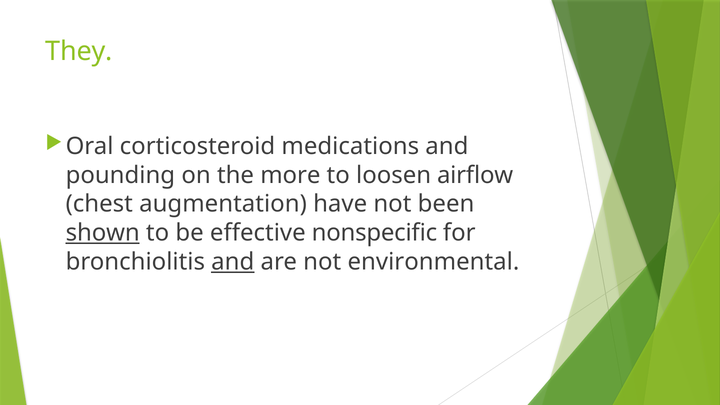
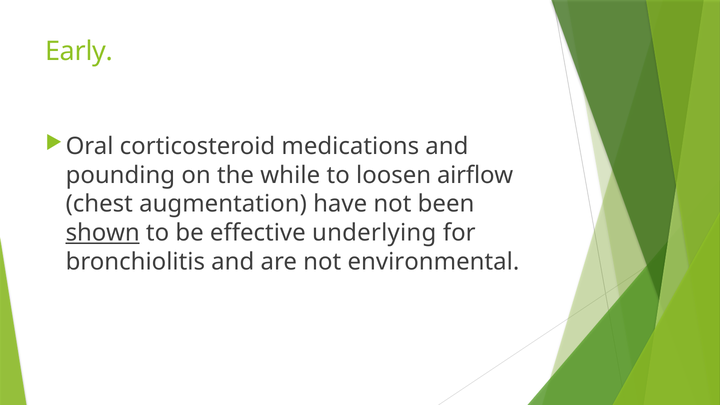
They: They -> Early
more: more -> while
nonspeciﬁc: nonspeciﬁc -> underlying
and at (233, 262) underline: present -> none
